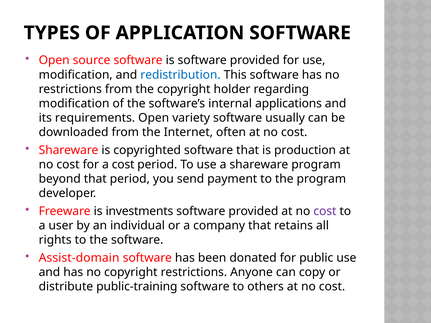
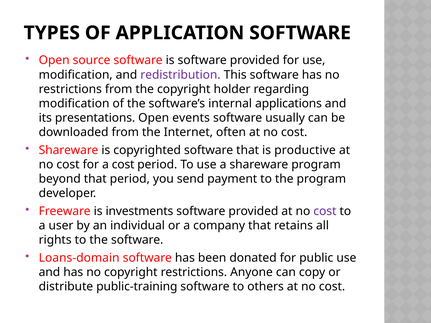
redistribution colour: blue -> purple
requirements: requirements -> presentations
variety: variety -> events
production: production -> productive
Assist-domain: Assist-domain -> Loans-domain
